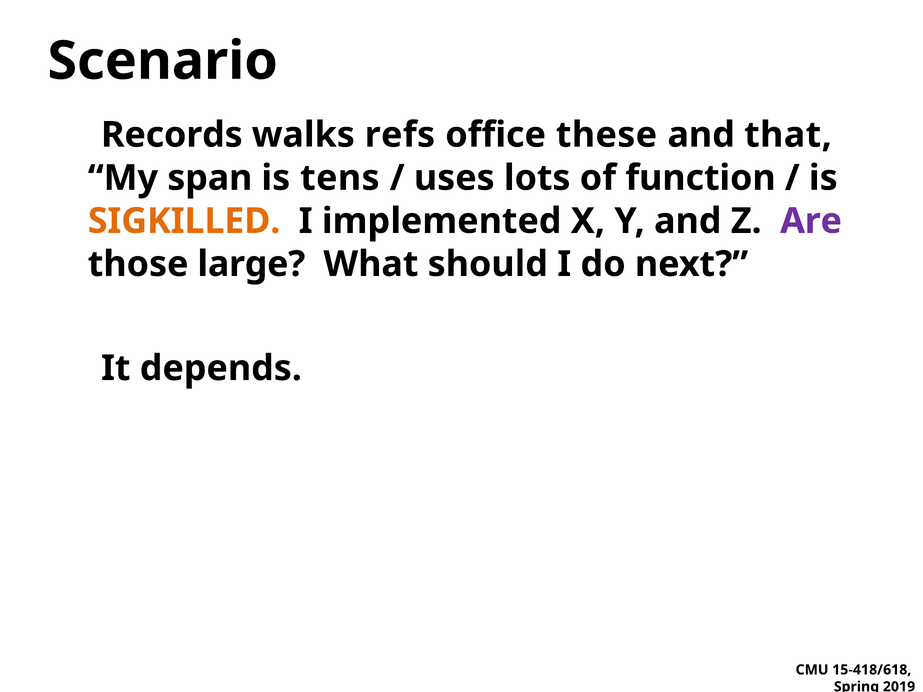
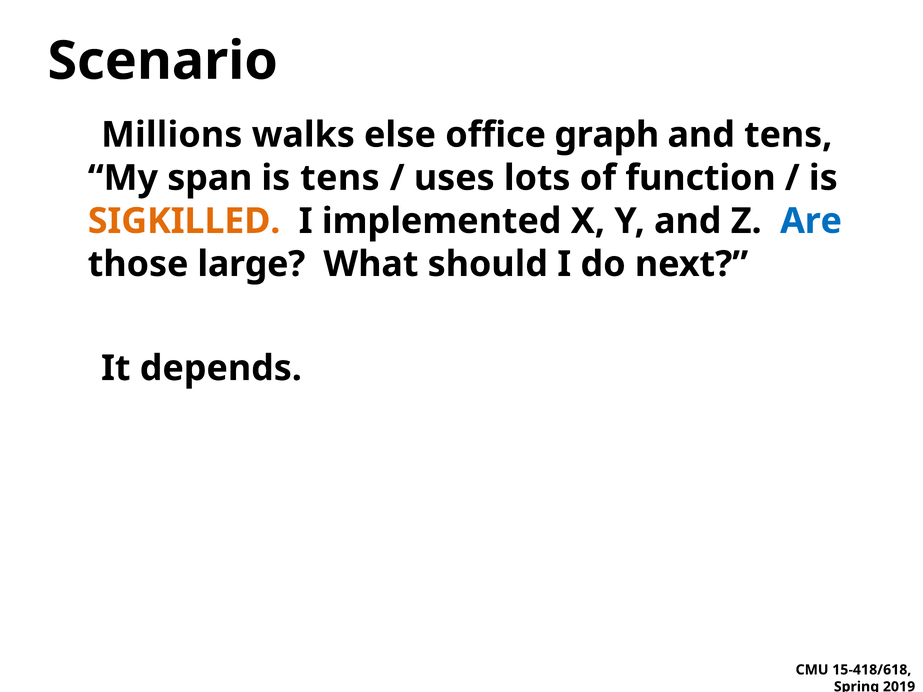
Records: Records -> Millions
refs: refs -> else
these: these -> graph
and that: that -> tens
Are colour: purple -> blue
